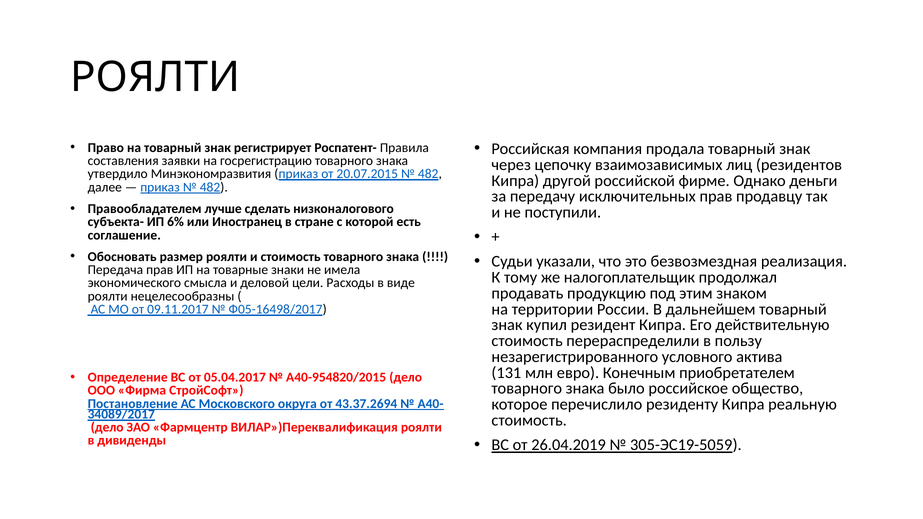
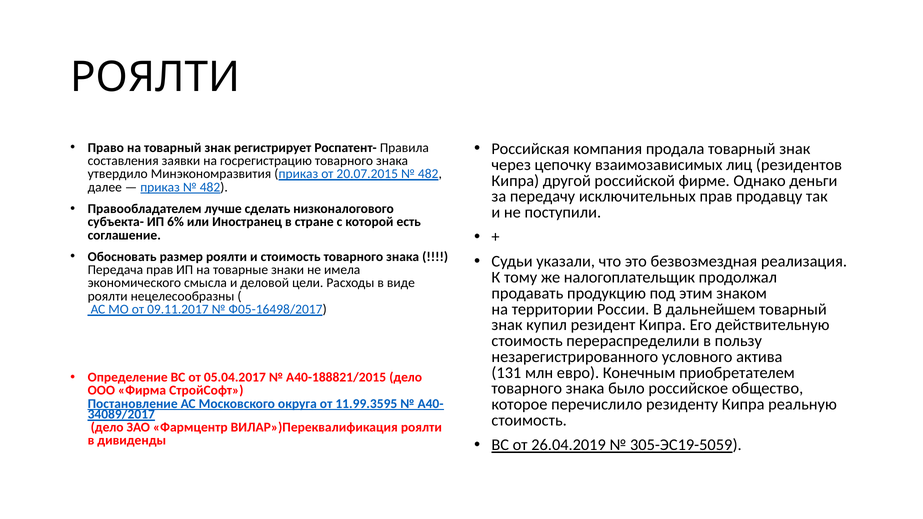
А40-954820/2015: А40-954820/2015 -> А40-188821/2015
43.37.2694: 43.37.2694 -> 11.99.3595
